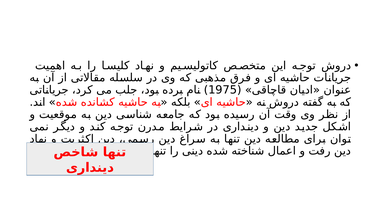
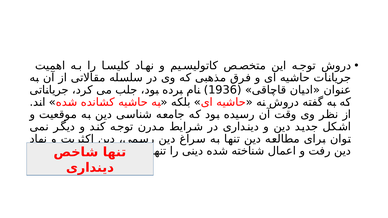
1975: 1975 -> 1936
